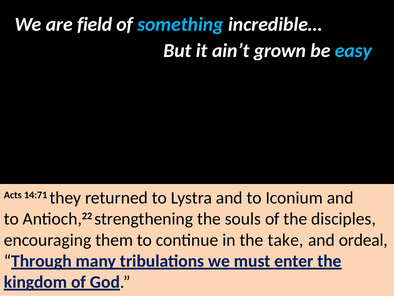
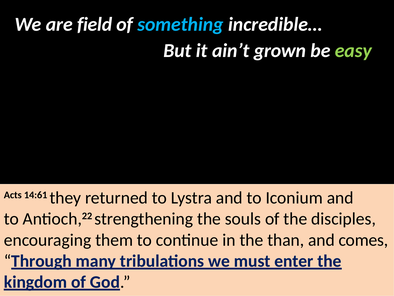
easy colour: light blue -> light green
14:71: 14:71 -> 14:61
take: take -> than
ordeal: ordeal -> comes
